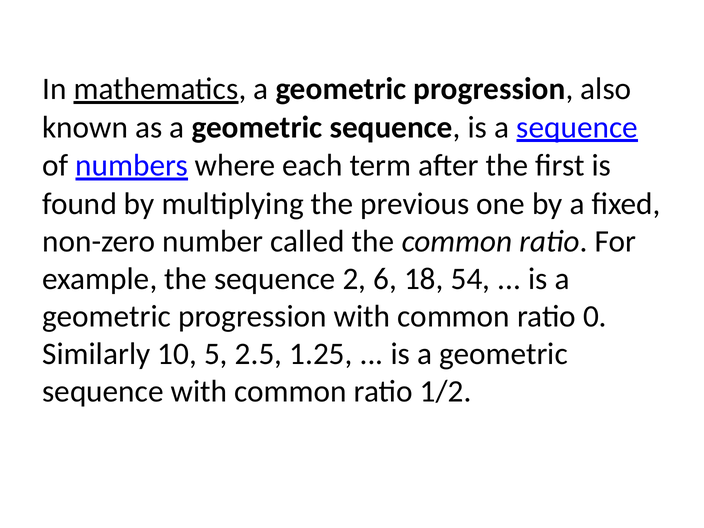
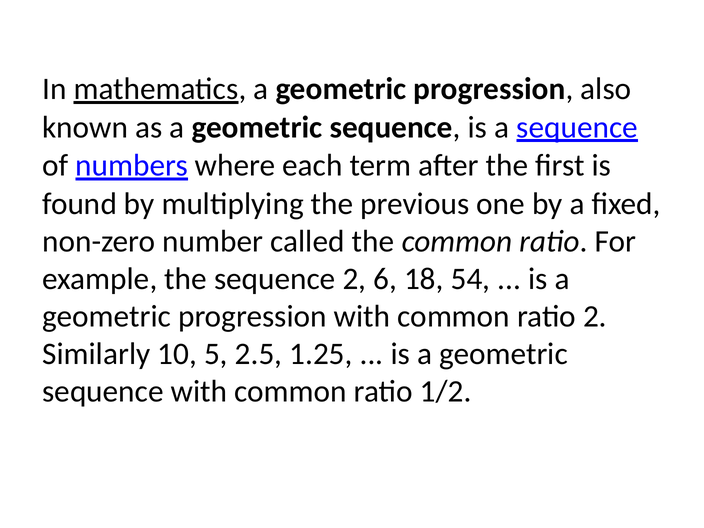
ratio 0: 0 -> 2
